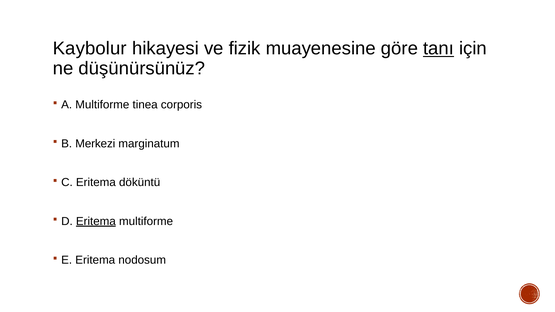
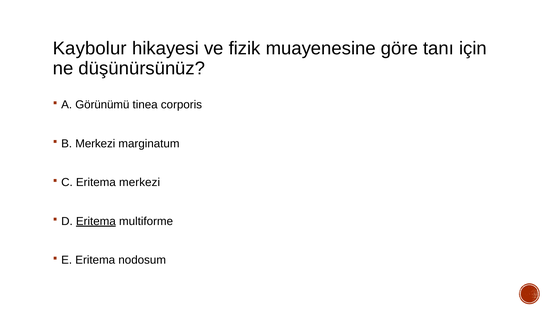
tanı underline: present -> none
A Multiforme: Multiforme -> Görünümü
Eritema döküntü: döküntü -> merkezi
